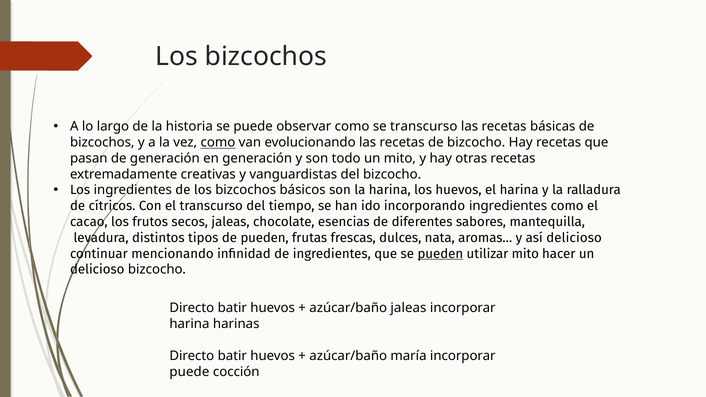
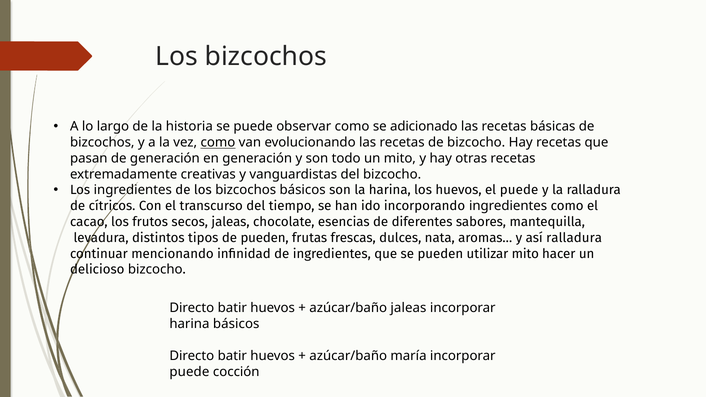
se transcurso: transcurso -> adicionado
el harina: harina -> puede
así delicioso: delicioso -> ralladura
pueden at (440, 254) underline: present -> none
harina harinas: harinas -> básicos
